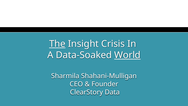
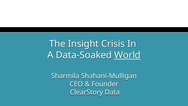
The underline: present -> none
